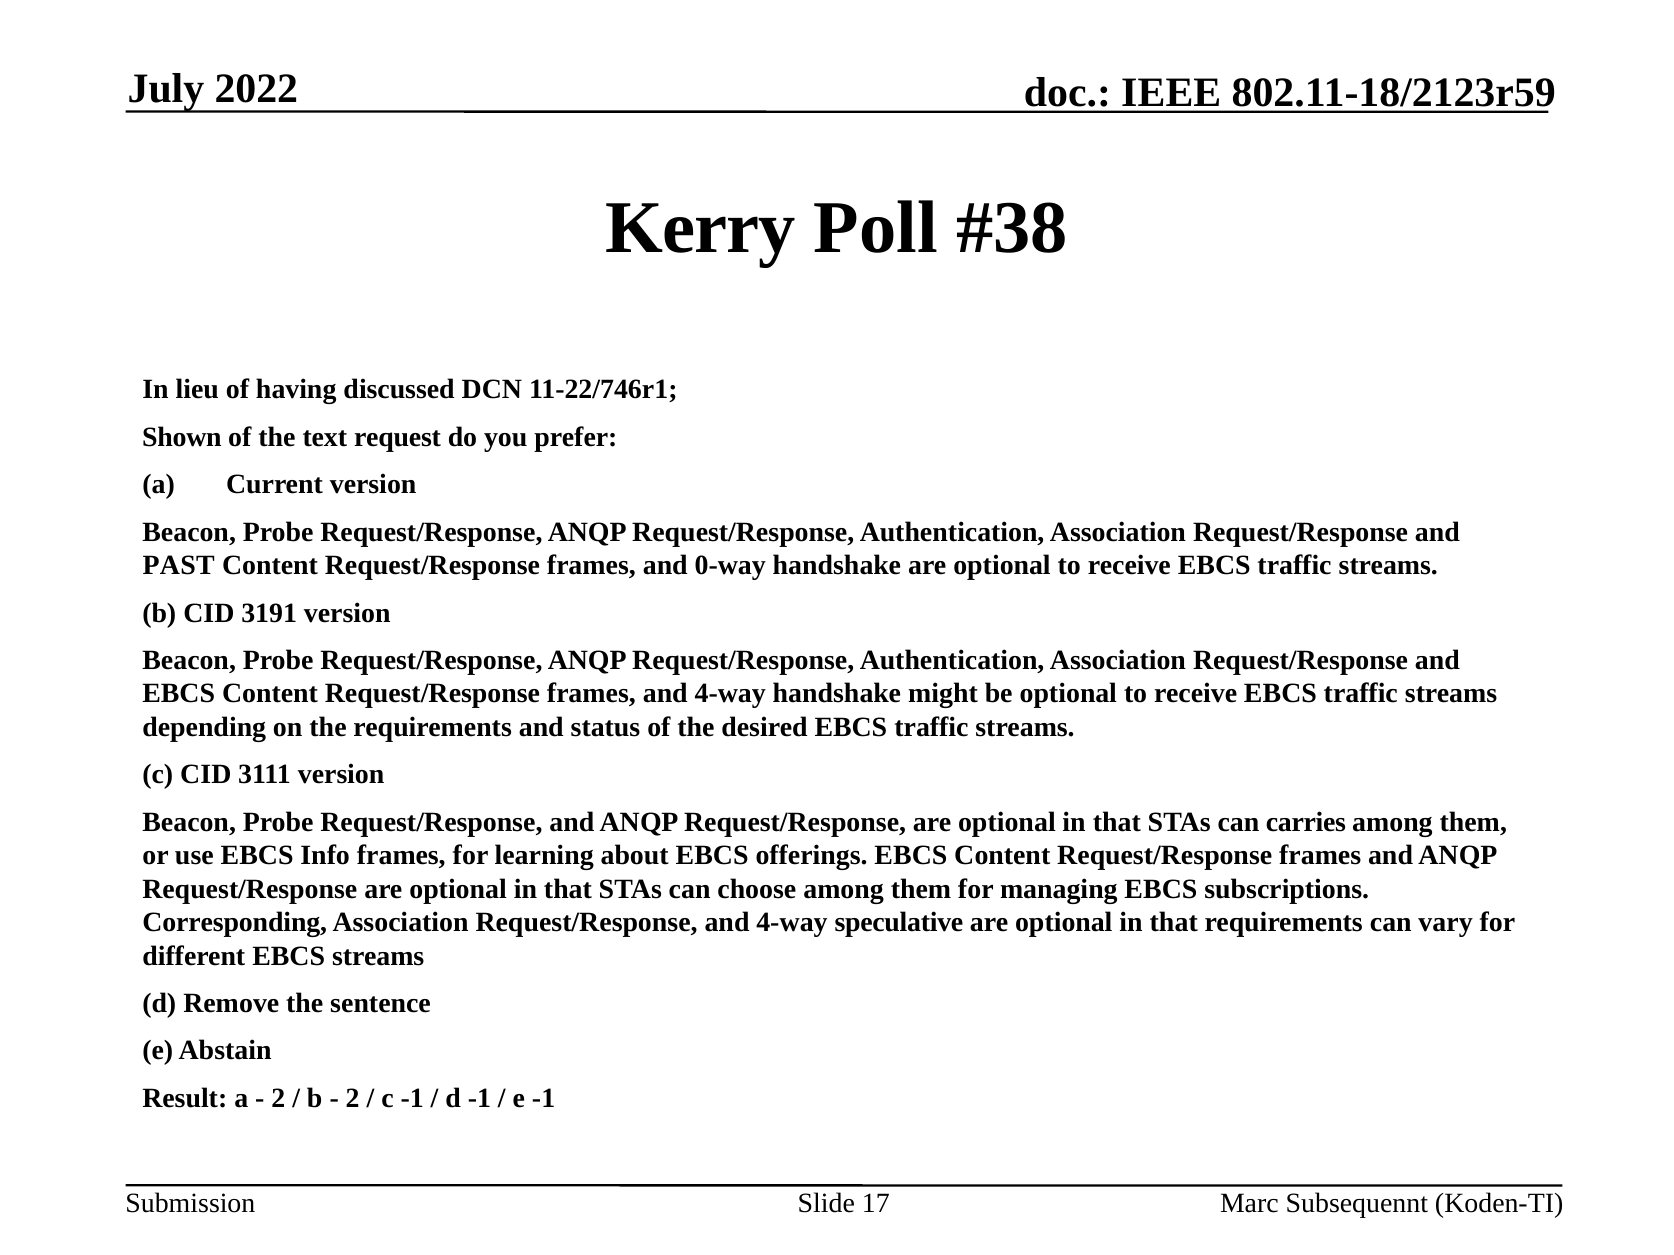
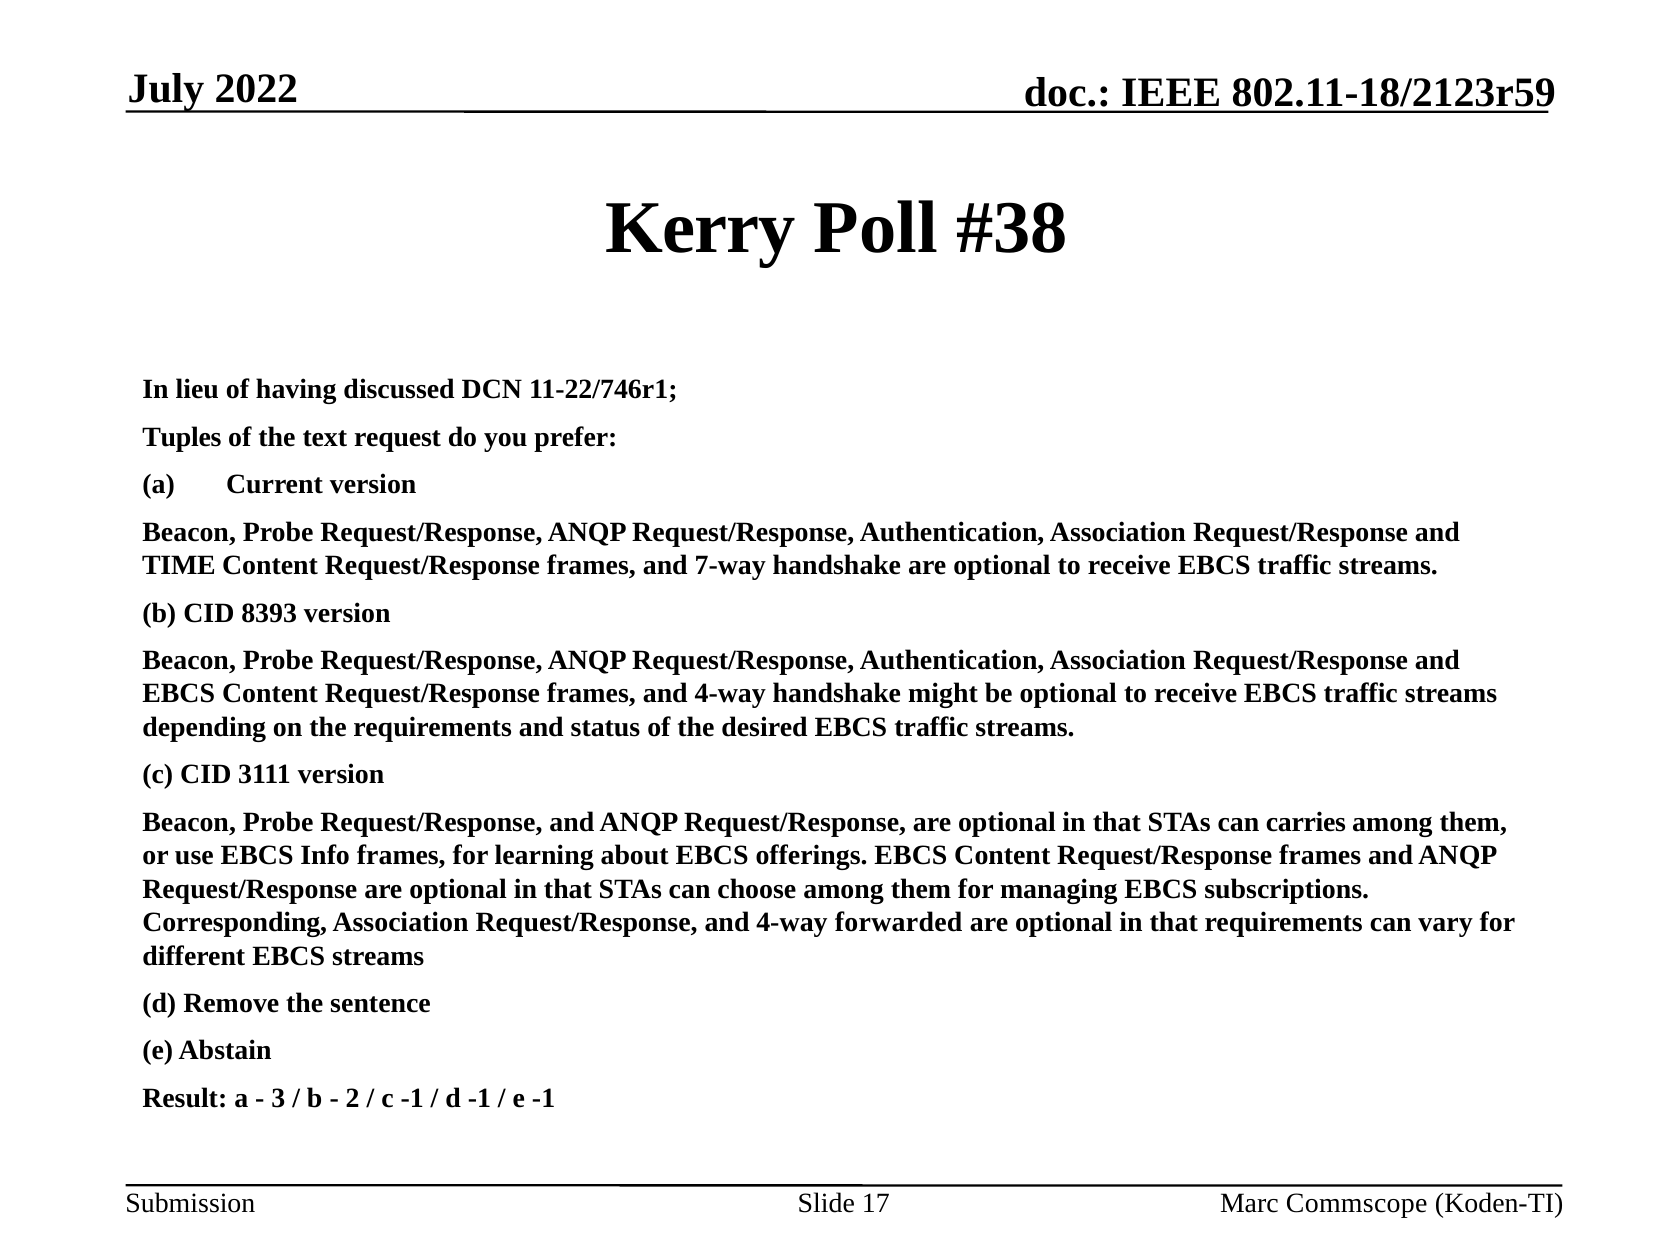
Shown: Shown -> Tuples
PAST: PAST -> TIME
0-way: 0-way -> 7-way
3191: 3191 -> 8393
speculative: speculative -> forwarded
2 at (278, 1099): 2 -> 3
Subsequennt: Subsequennt -> Commscope
